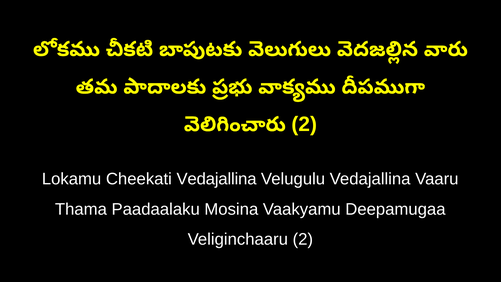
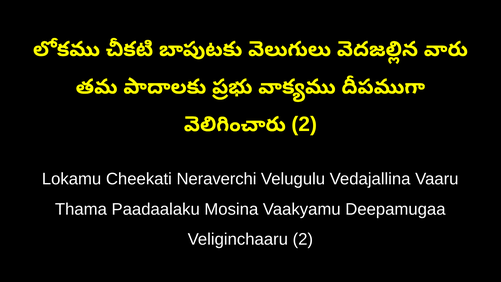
Cheekati Vedajallina: Vedajallina -> Neraverchi
